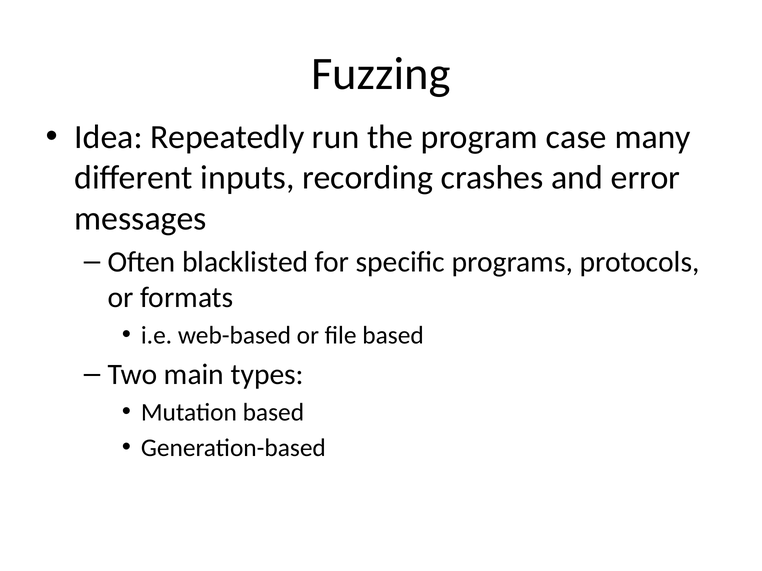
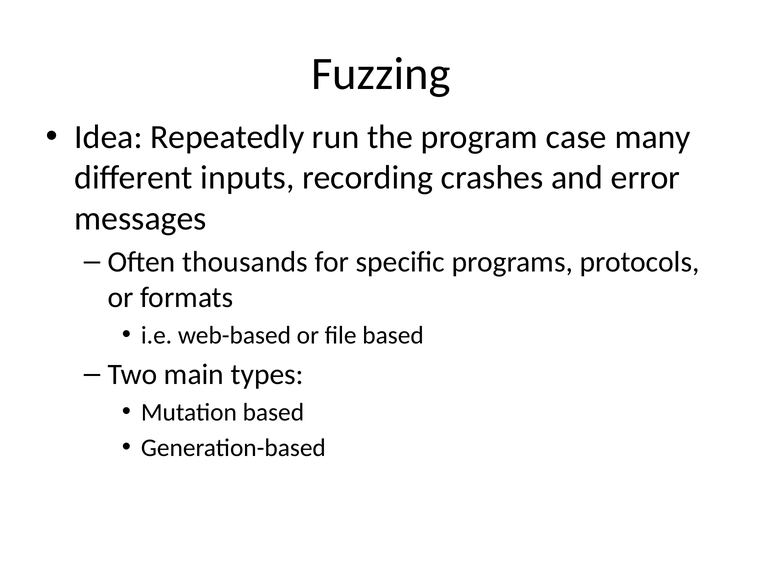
blacklisted: blacklisted -> thousands
